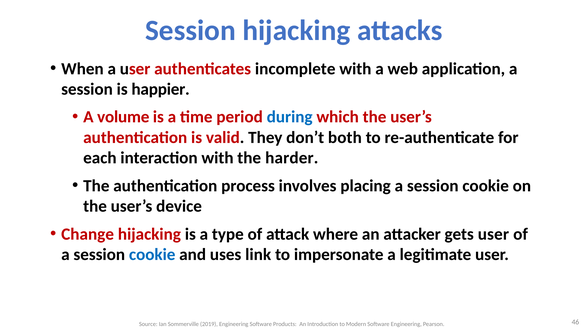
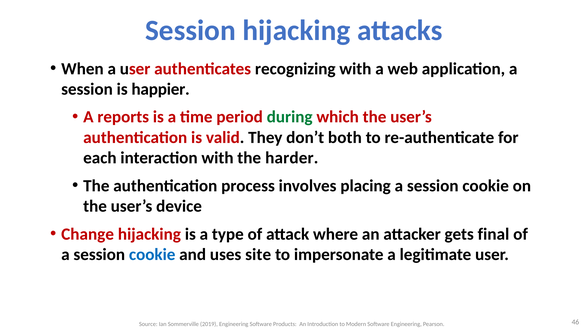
incomplete: incomplete -> recognizing
volume: volume -> reports
during colour: blue -> green
gets user: user -> final
link: link -> site
